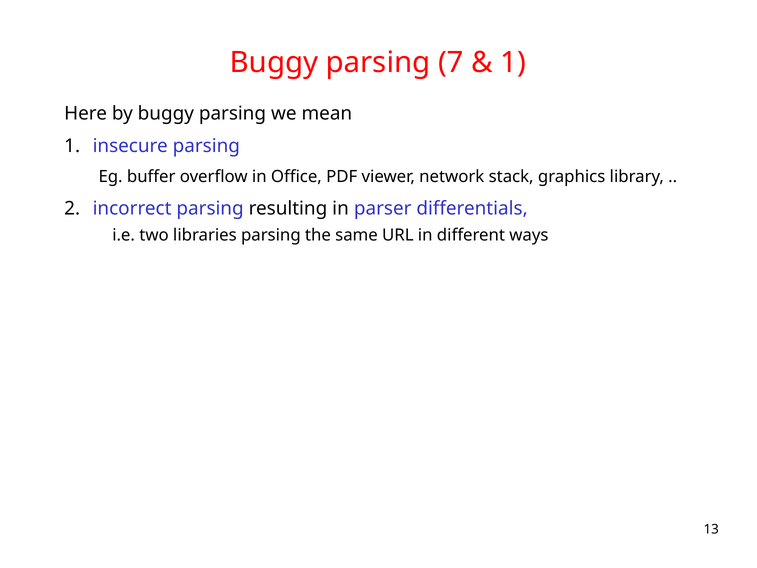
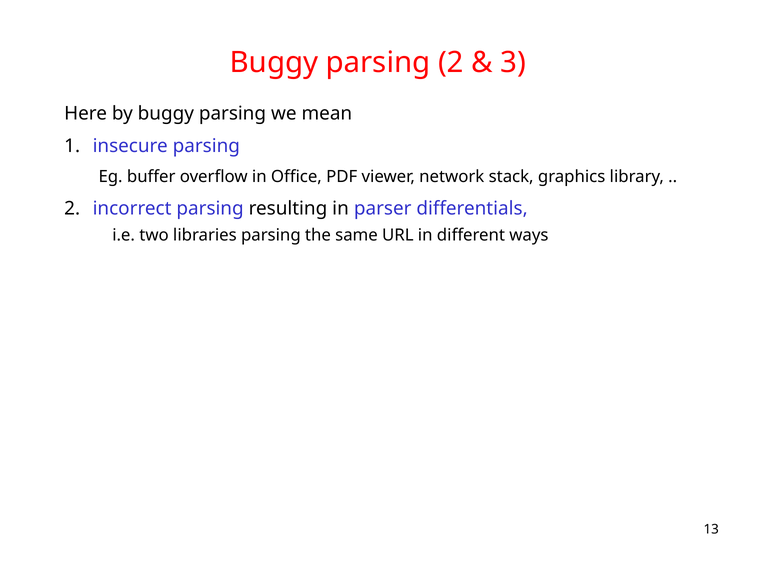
parsing 7: 7 -> 2
1 at (513, 63): 1 -> 3
